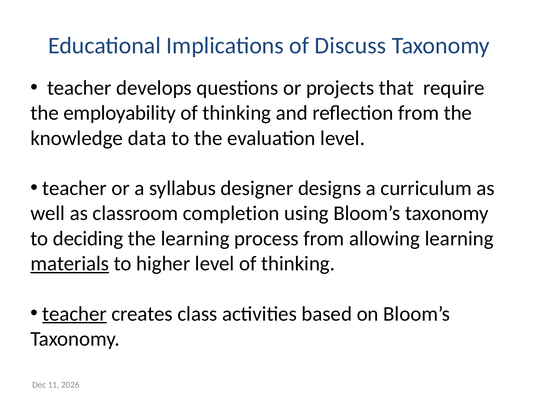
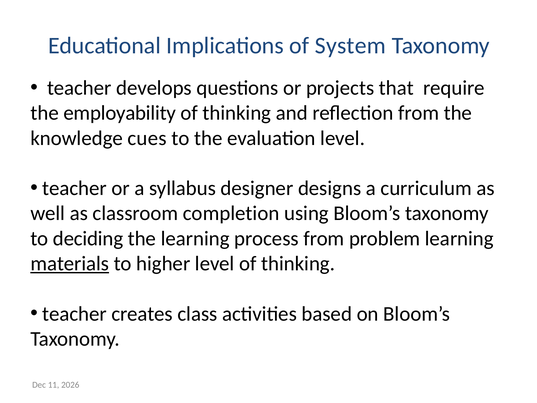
Discuss: Discuss -> System
data: data -> cues
allowing: allowing -> problem
teacher at (75, 314) underline: present -> none
